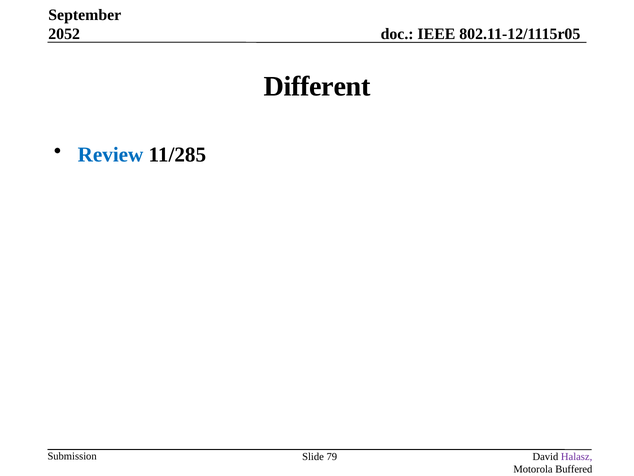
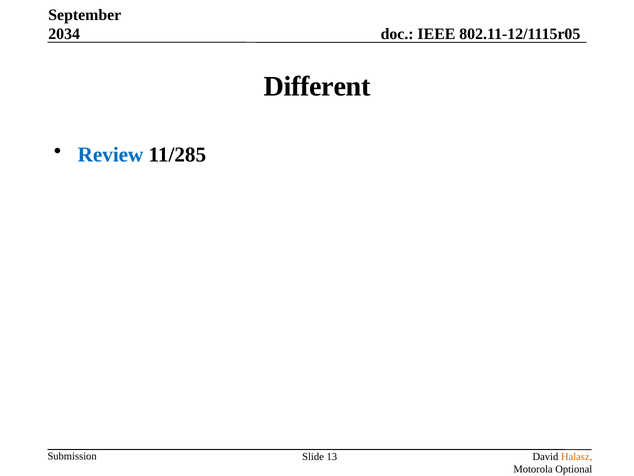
2052: 2052 -> 2034
79: 79 -> 13
Halasz colour: purple -> orange
Buffered: Buffered -> Optional
